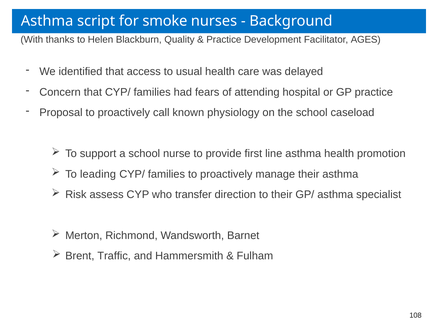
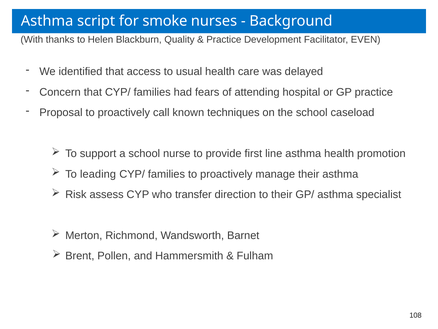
AGES: AGES -> EVEN
physiology: physiology -> techniques
Traffic: Traffic -> Pollen
